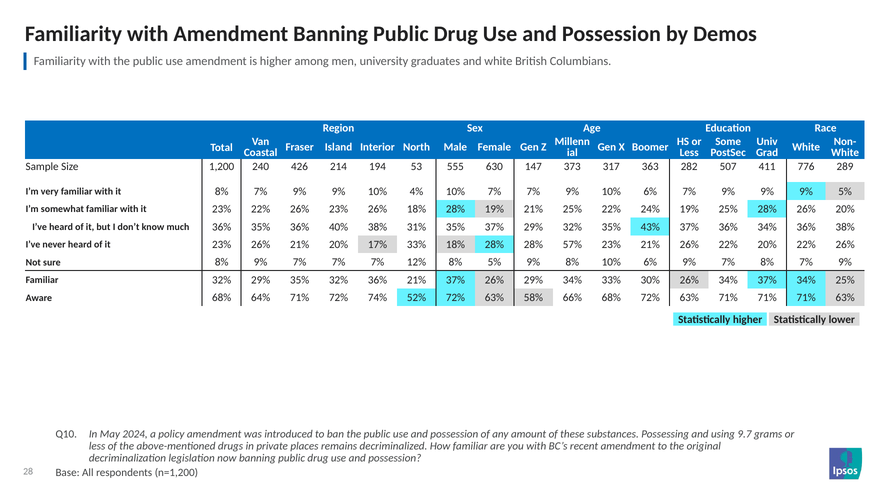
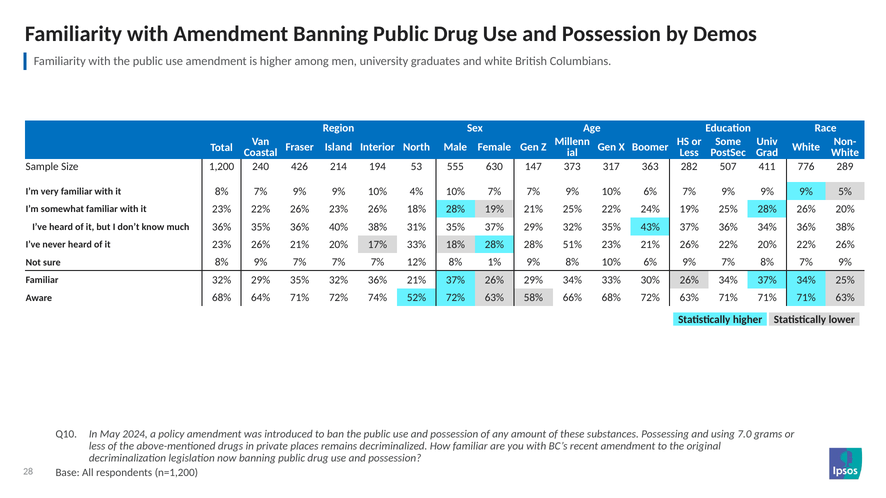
57%: 57% -> 51%
8% 5%: 5% -> 1%
9.7: 9.7 -> 7.0
